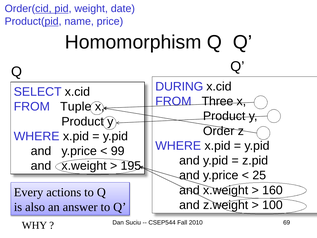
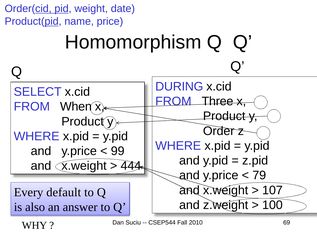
Tuple: Tuple -> When
195: 195 -> 444
25: 25 -> 79
160: 160 -> 107
actions: actions -> default
